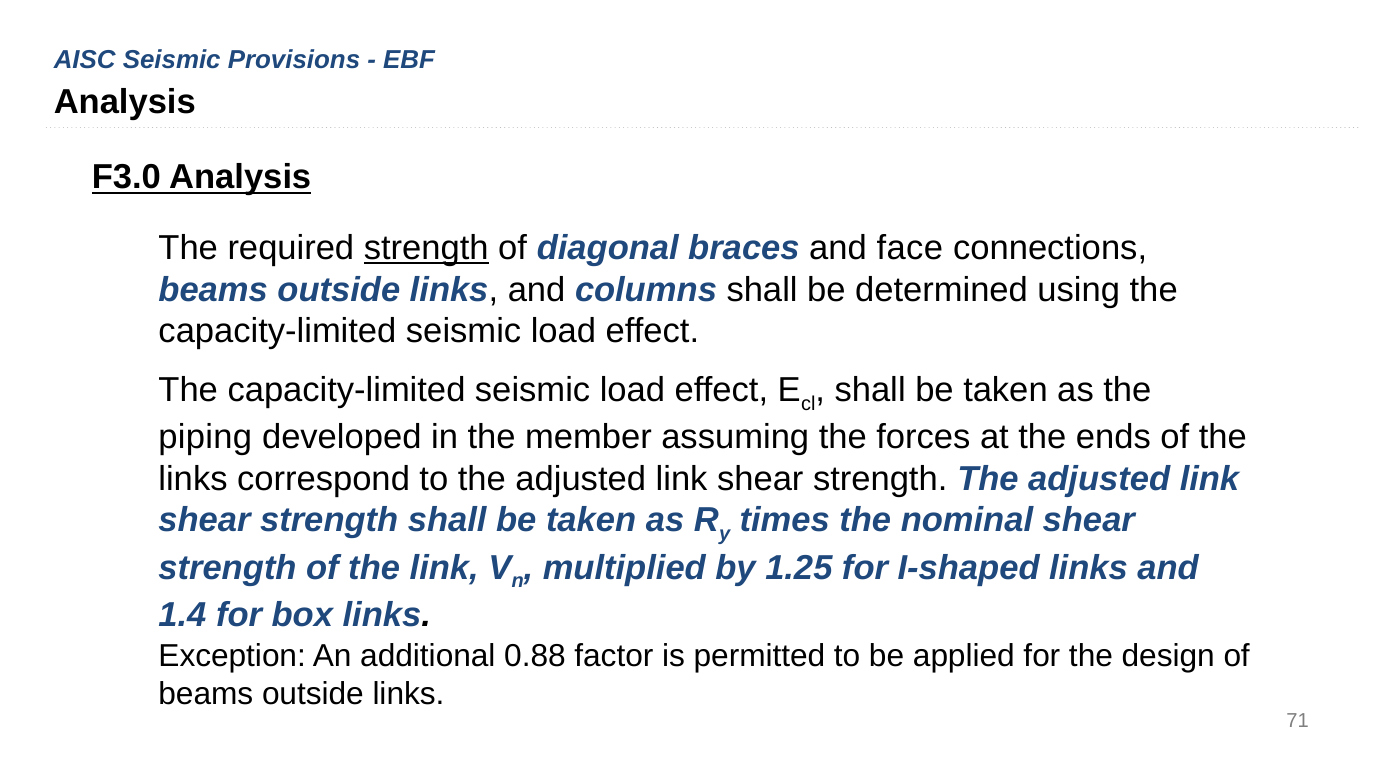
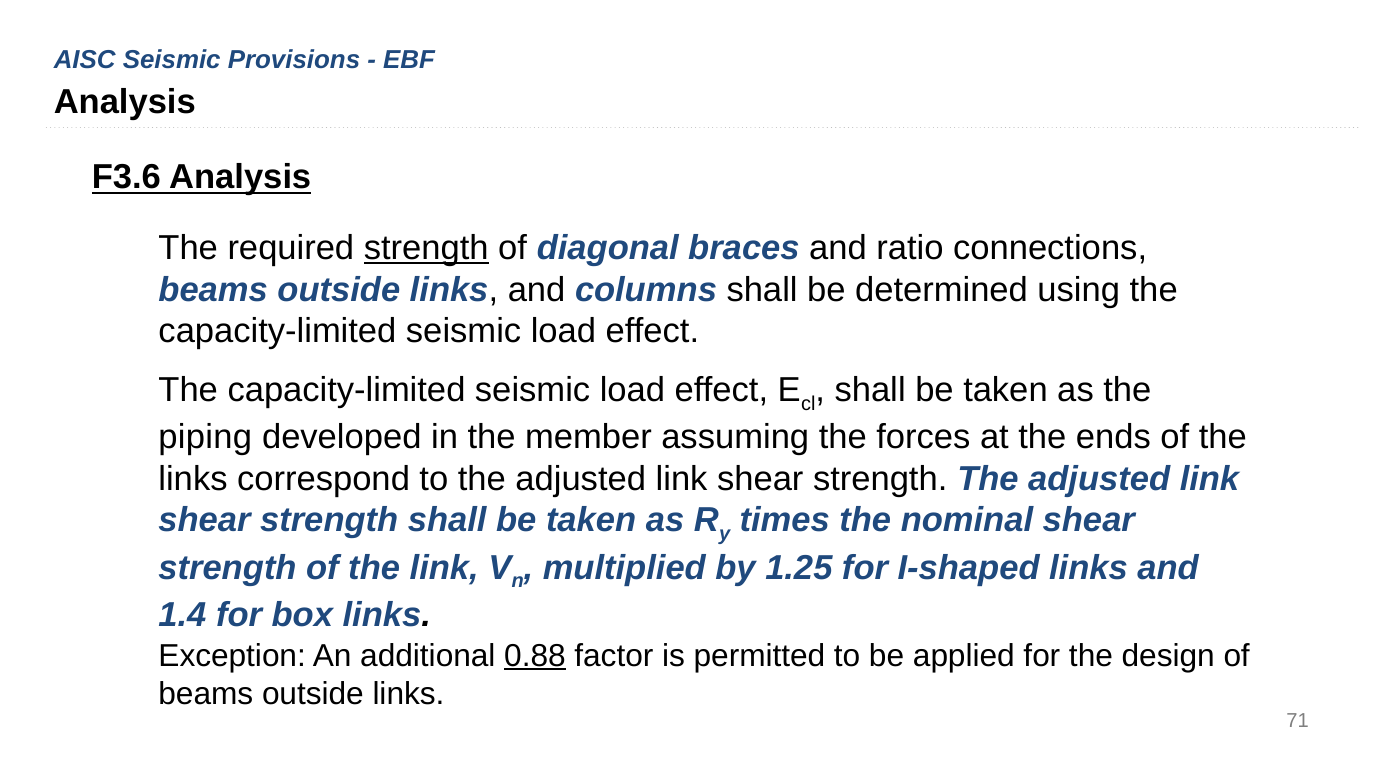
F3.0: F3.0 -> F3.6
face: face -> ratio
0.88 underline: none -> present
